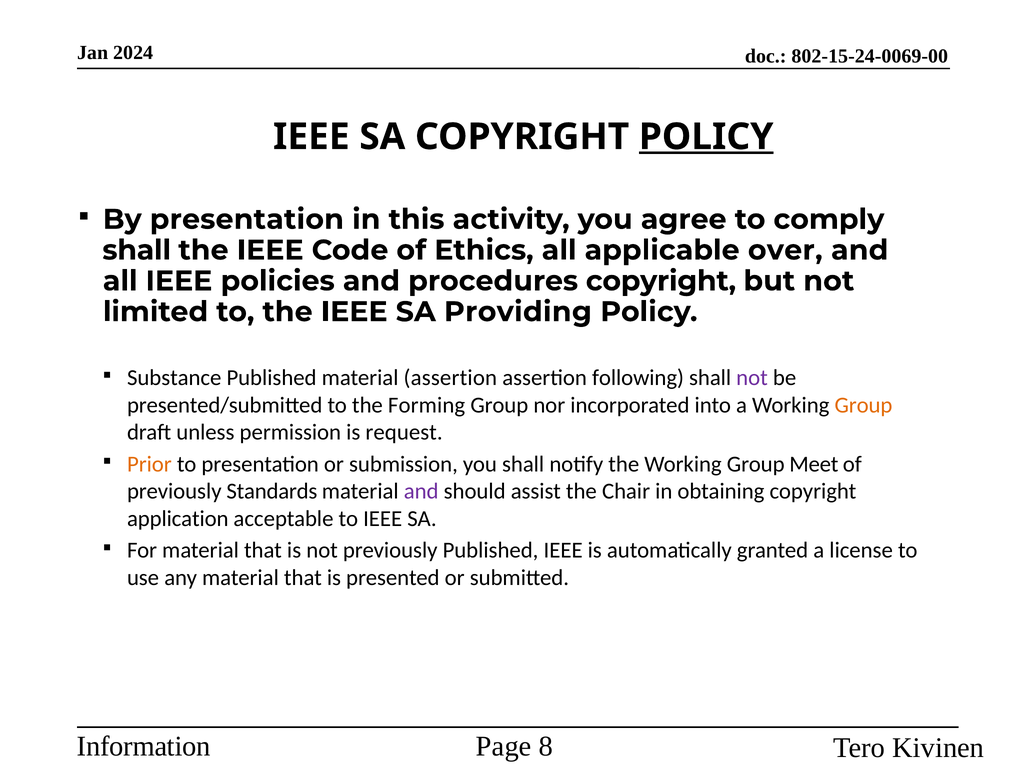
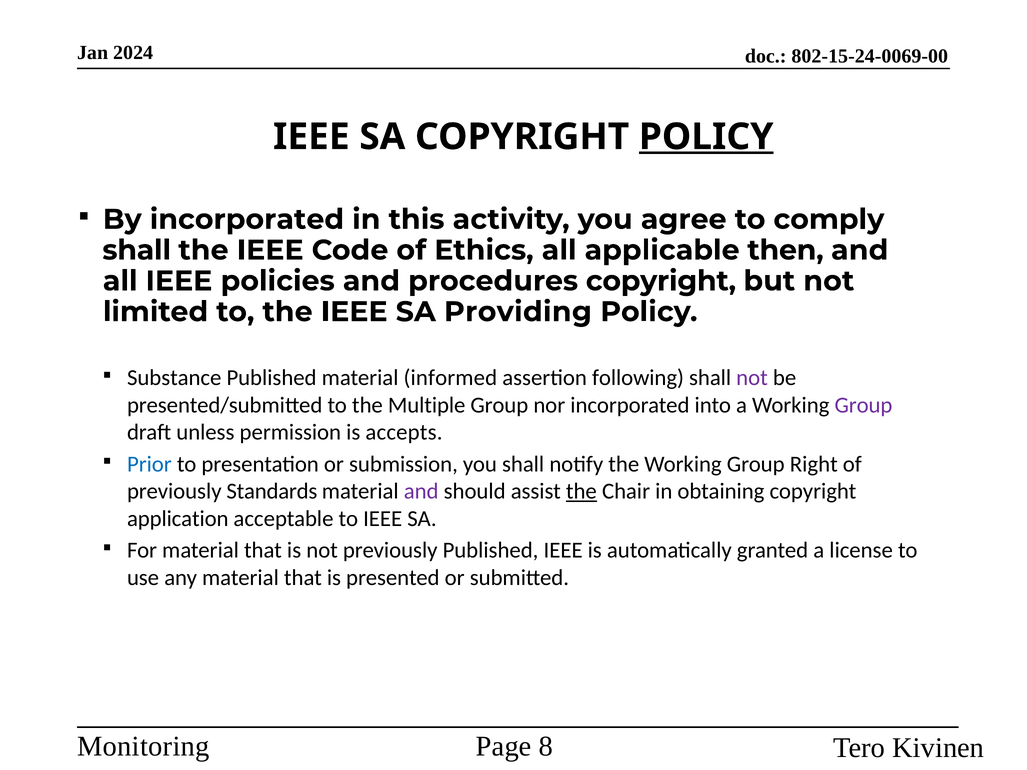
By presentation: presentation -> incorporated
over: over -> then
material assertion: assertion -> informed
Forming: Forming -> Multiple
Group at (864, 405) colour: orange -> purple
request: request -> accepts
Prior colour: orange -> blue
Meet: Meet -> Right
the at (581, 492) underline: none -> present
Information: Information -> Monitoring
